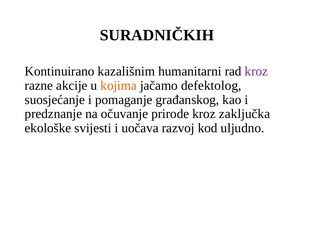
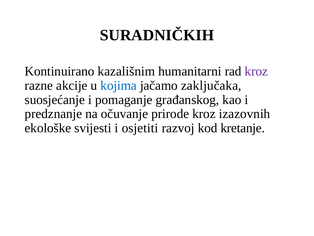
kojima colour: orange -> blue
defektolog: defektolog -> zaključaka
zaključka: zaključka -> izazovnih
uočava: uočava -> osjetiti
uljudno: uljudno -> kretanje
